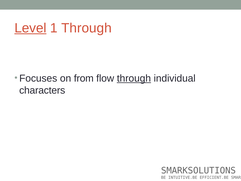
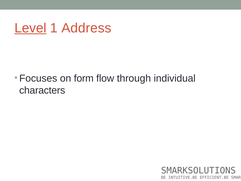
1 Through: Through -> Address
from: from -> form
through at (134, 78) underline: present -> none
